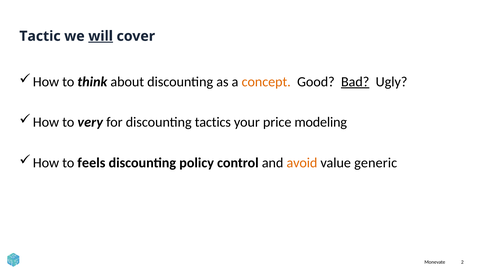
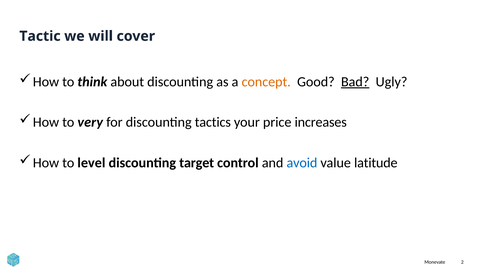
will underline: present -> none
modeling: modeling -> increases
feels: feels -> level
policy: policy -> target
avoid colour: orange -> blue
generic: generic -> latitude
